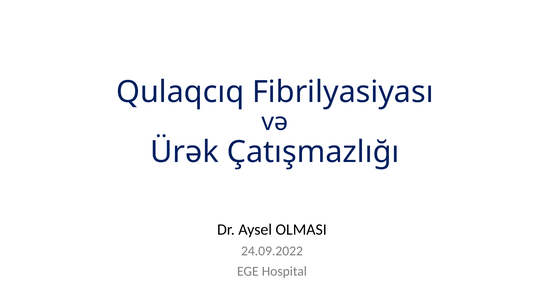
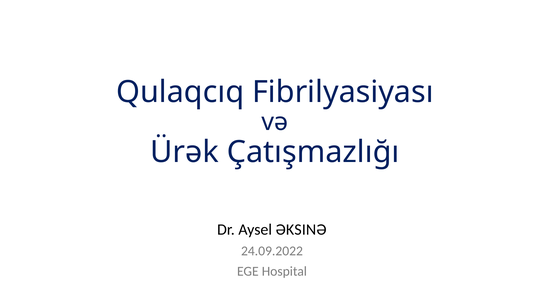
OLMASI: OLMASI -> ƏKSINƏ
